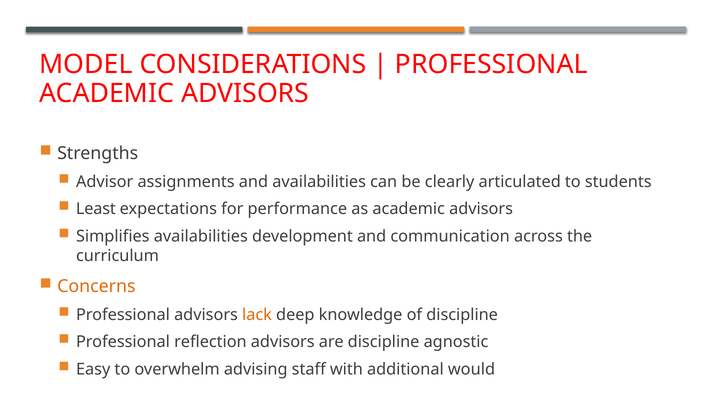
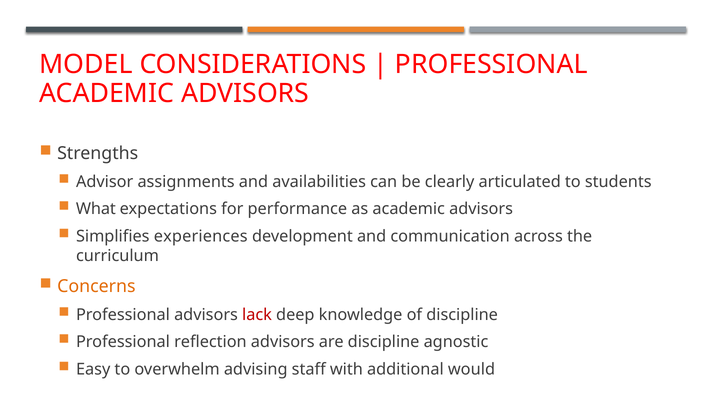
Least: Least -> What
Simplifies availabilities: availabilities -> experiences
lack colour: orange -> red
